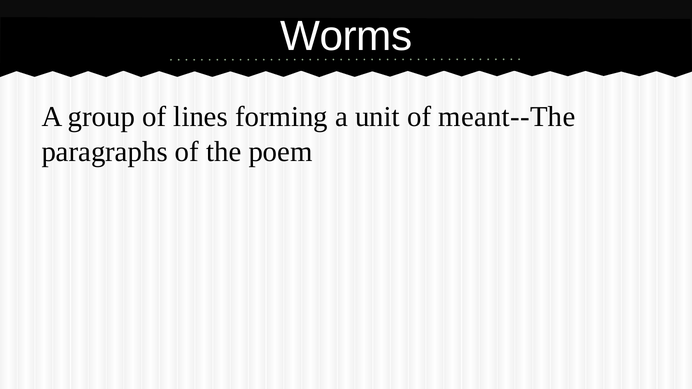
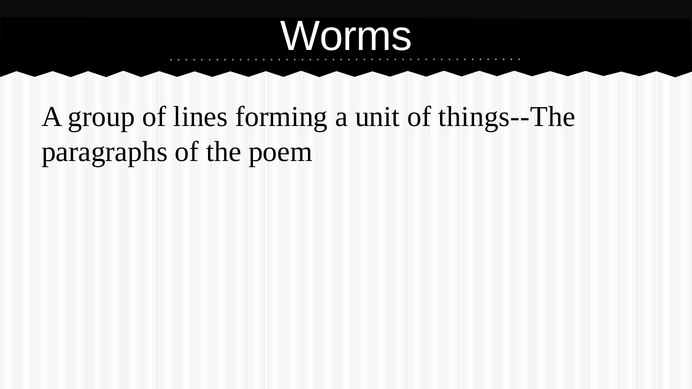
meant--The: meant--The -> things--The
